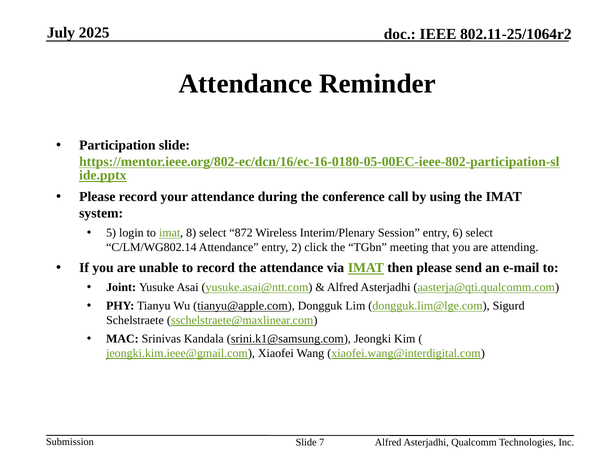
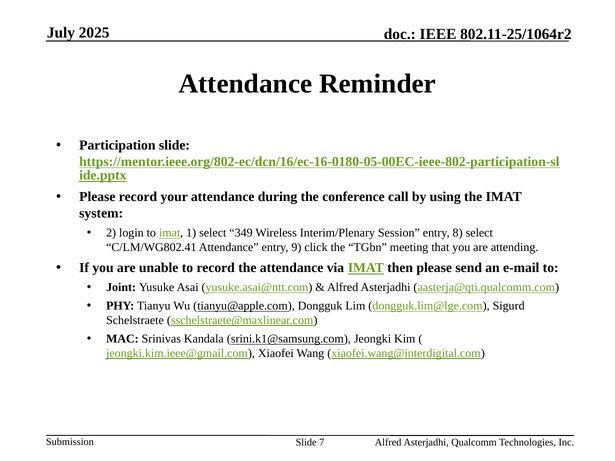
5: 5 -> 2
8: 8 -> 1
872: 872 -> 349
6: 6 -> 8
C/LM/WG802.14: C/LM/WG802.14 -> C/LM/WG802.41
2: 2 -> 9
